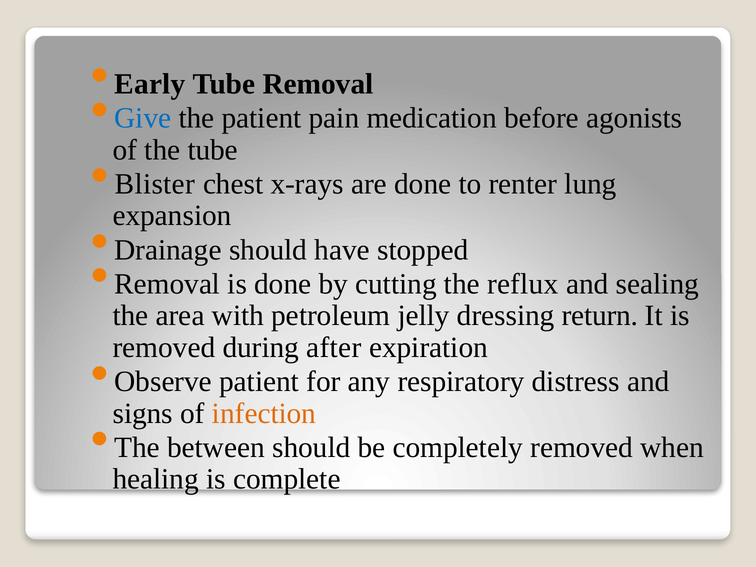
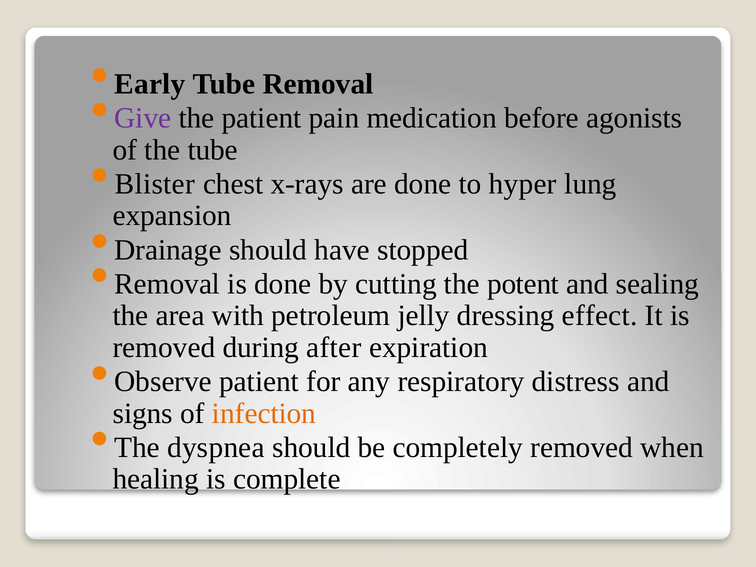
Give colour: blue -> purple
renter: renter -> hyper
reflux: reflux -> potent
return: return -> effect
between: between -> dyspnea
